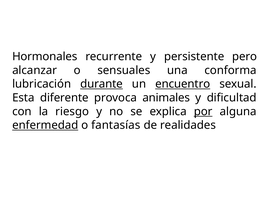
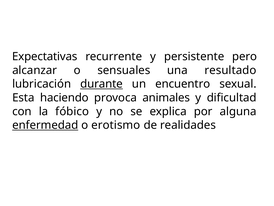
Hormonales: Hormonales -> Expectativas
conforma: conforma -> resultado
encuentro underline: present -> none
diferente: diferente -> haciendo
riesgo: riesgo -> fóbico
por underline: present -> none
fantasías: fantasías -> erotismo
